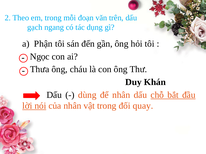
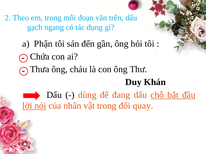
Ngọc: Ngọc -> Chứa
để nhân: nhân -> đang
